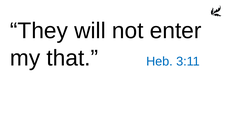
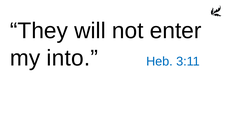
that: that -> into
